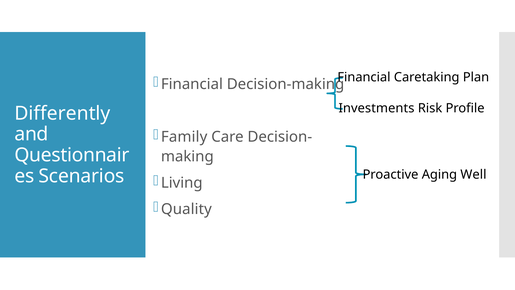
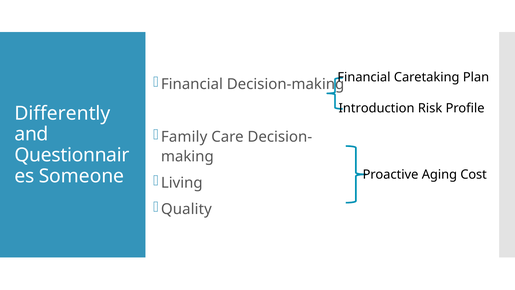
Investments: Investments -> Introduction
Scenarios: Scenarios -> Someone
Well: Well -> Cost
